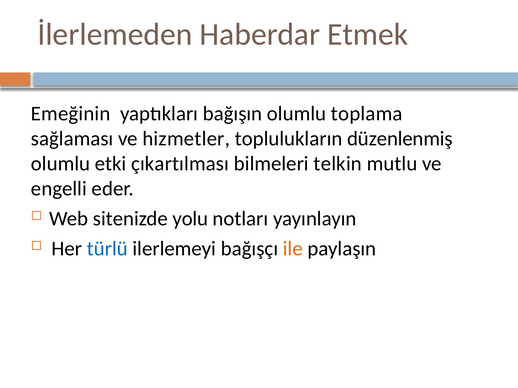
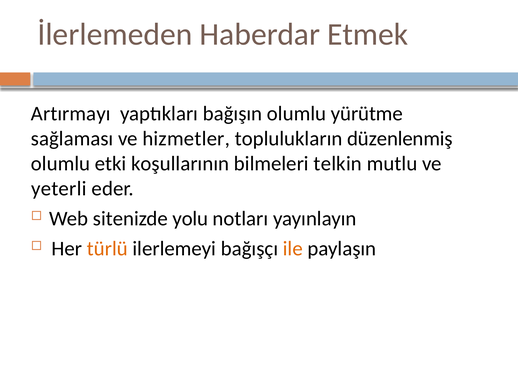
Emeğinin: Emeğinin -> Artırmayı
toplama: toplama -> yürütme
çıkartılması: çıkartılması -> koşullarının
engelli: engelli -> yeterli
türlü colour: blue -> orange
